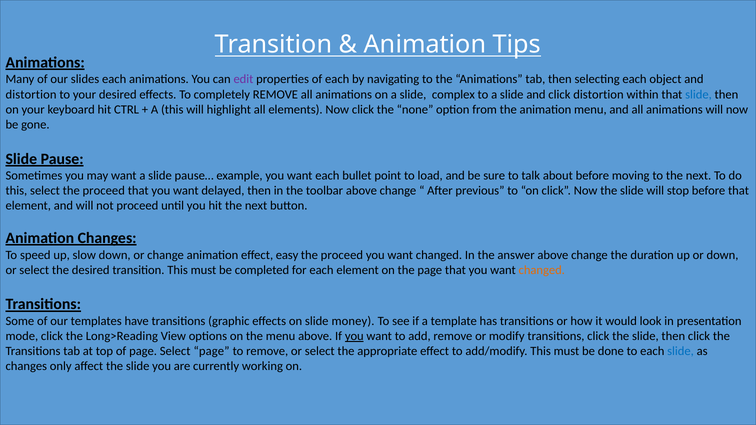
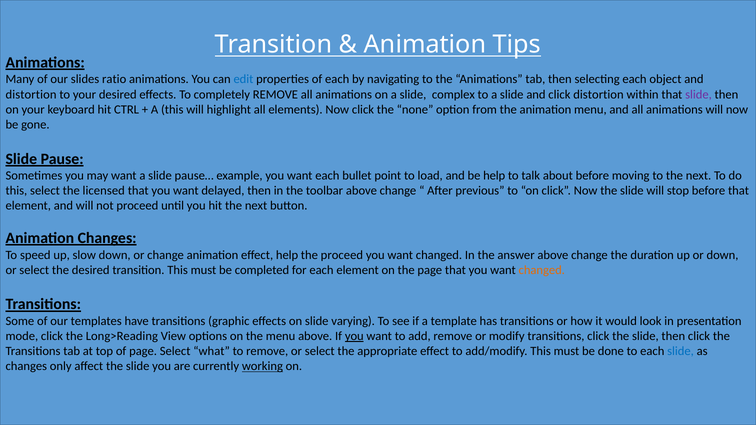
slides each: each -> ratio
edit colour: purple -> blue
slide at (698, 94) colour: blue -> purple
be sure: sure -> help
select the proceed: proceed -> licensed
effect easy: easy -> help
money: money -> varying
Select page: page -> what
working underline: none -> present
